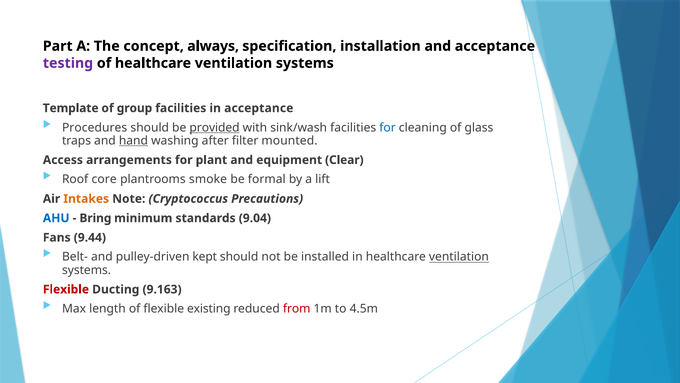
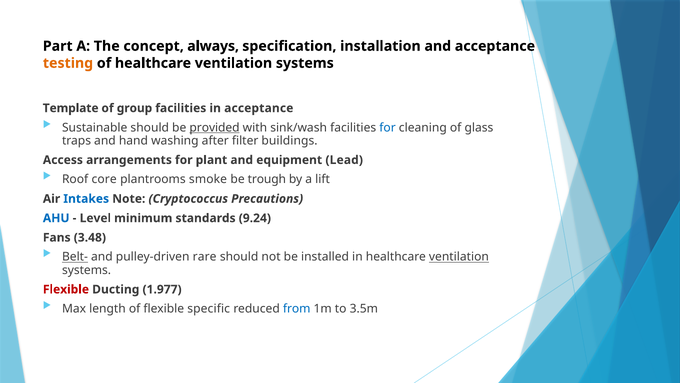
testing colour: purple -> orange
Procedures: Procedures -> Sustainable
hand underline: present -> none
mounted: mounted -> buildings
Clear: Clear -> Lead
formal: formal -> trough
Intakes colour: orange -> blue
Bring: Bring -> Level
9.04: 9.04 -> 9.24
9.44: 9.44 -> 3.48
Belt- underline: none -> present
kept: kept -> rare
9.163: 9.163 -> 1.977
existing: existing -> specific
from colour: red -> blue
4.5m: 4.5m -> 3.5m
